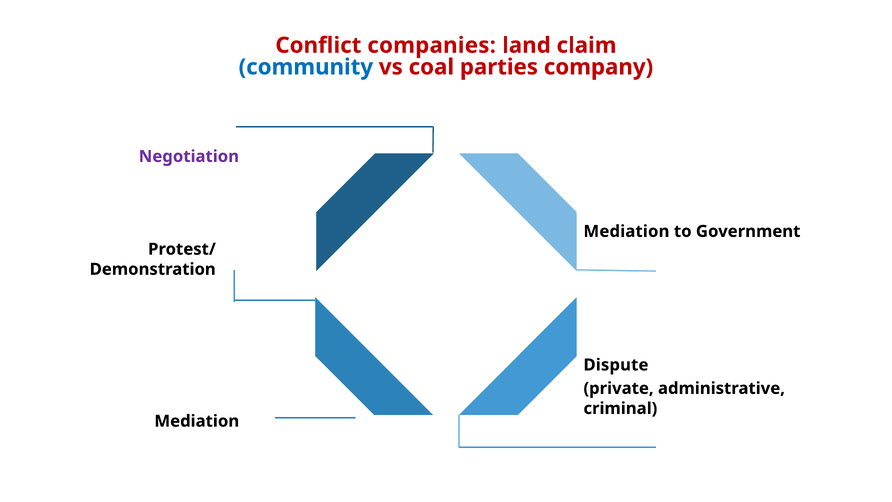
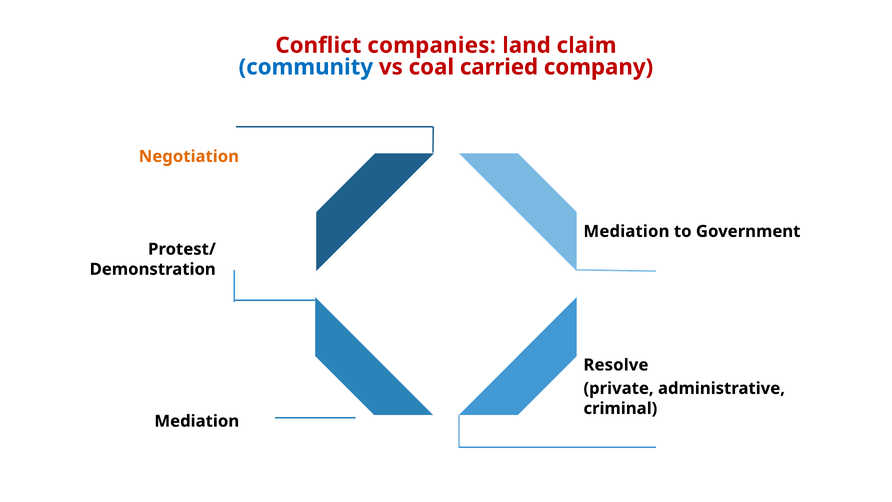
parties: parties -> carried
Negotiation colour: purple -> orange
Dispute: Dispute -> Resolve
